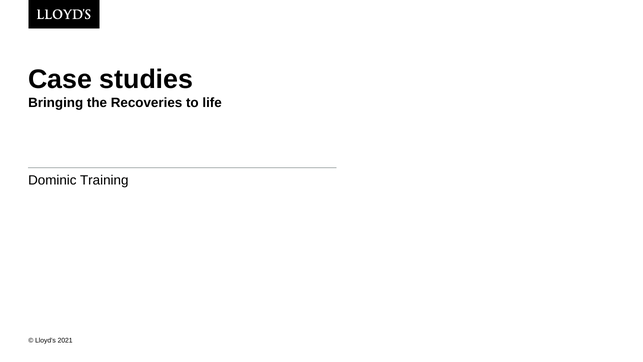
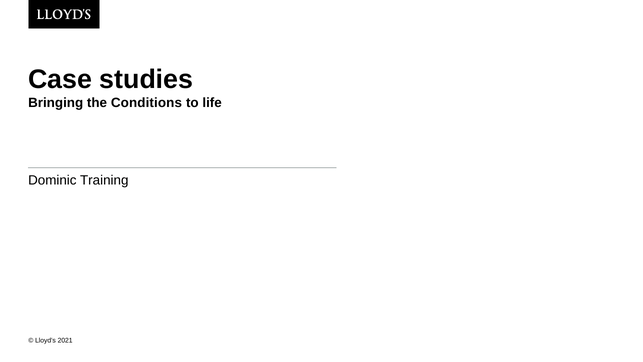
Recoveries: Recoveries -> Conditions
